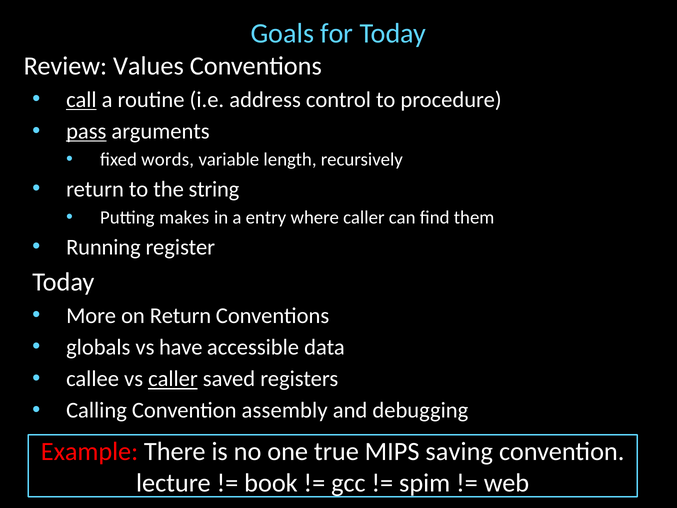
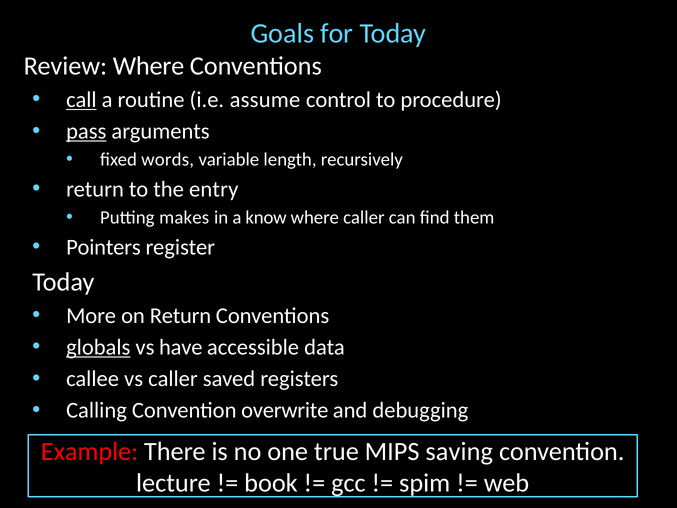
Review Values: Values -> Where
address: address -> assume
string: string -> entry
entry: entry -> know
Running: Running -> Pointers
globals underline: none -> present
caller at (173, 379) underline: present -> none
assembly: assembly -> overwrite
